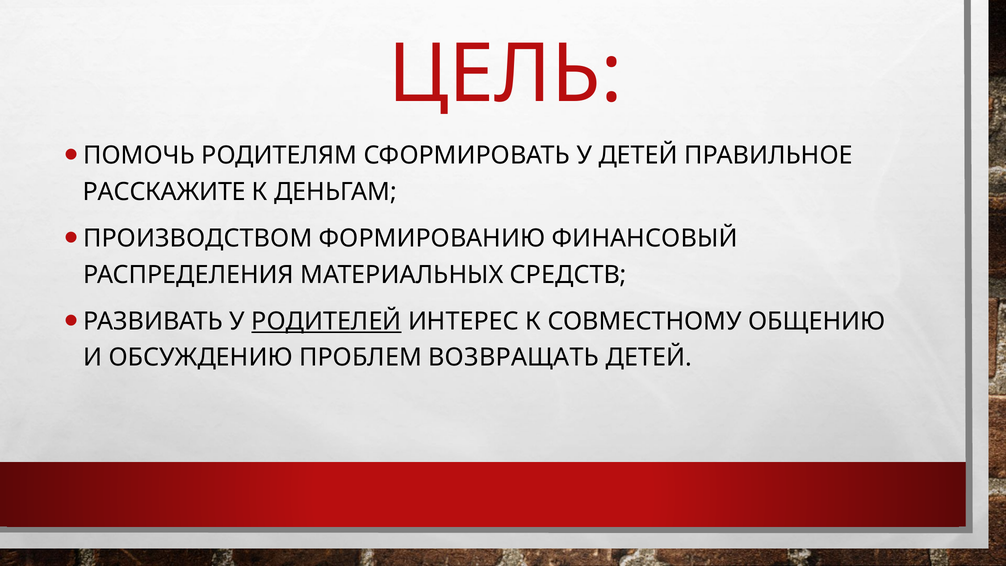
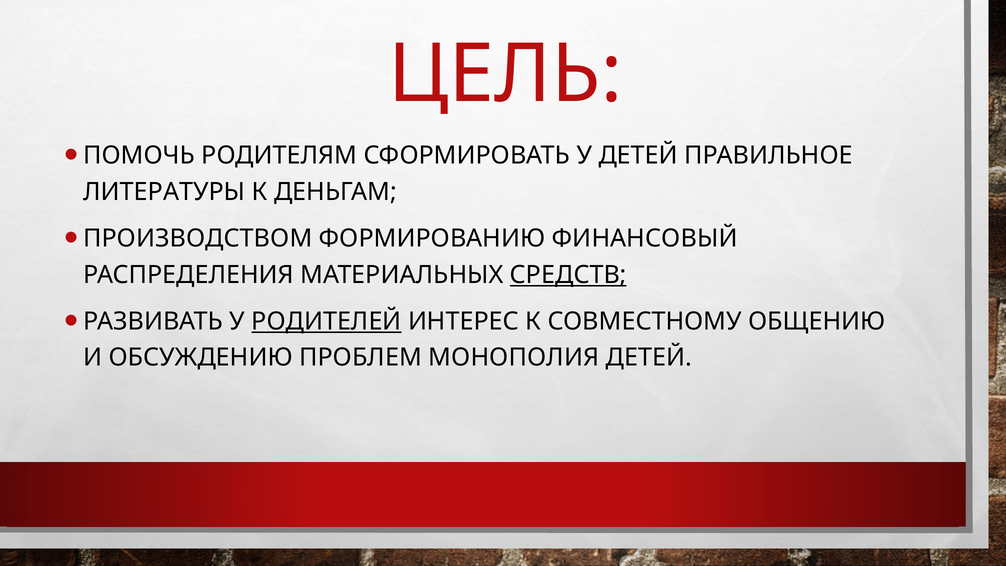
РАССКАЖИТЕ: РАССКАЖИТЕ -> ЛИТЕРАТУРЫ
СРЕДСТВ underline: none -> present
ВОЗВРАЩАТЬ: ВОЗВРАЩАТЬ -> МОНОПОЛИЯ
